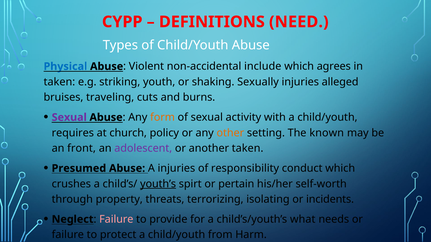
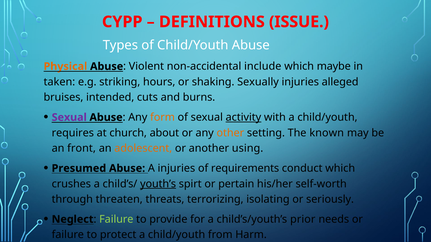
NEED: NEED -> ISSUE
Physical colour: blue -> orange
agrees: agrees -> maybe
youth: youth -> hours
traveling: traveling -> intended
activity underline: none -> present
policy: policy -> about
adolescent colour: purple -> orange
another taken: taken -> using
responsibility: responsibility -> requirements
property: property -> threaten
incidents: incidents -> seriously
Failure at (116, 220) colour: pink -> light green
what: what -> prior
